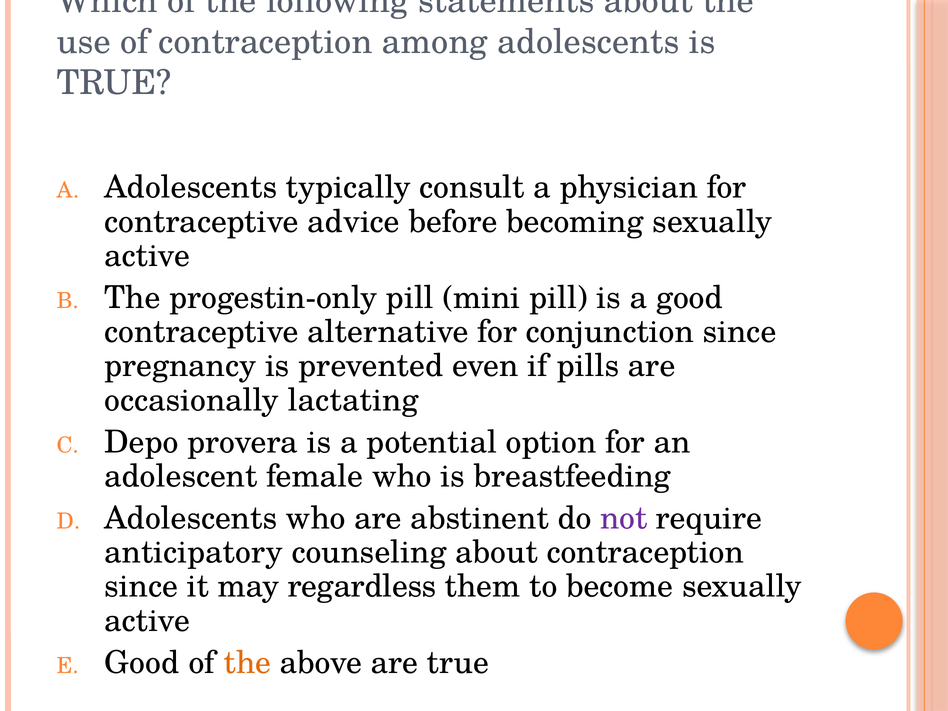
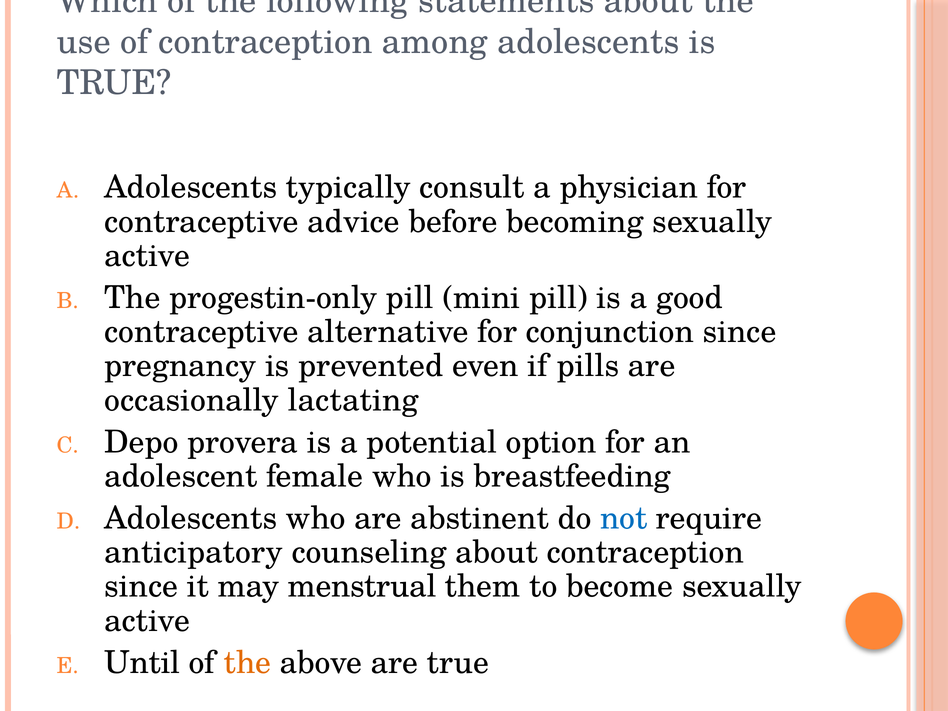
not colour: purple -> blue
regardless: regardless -> menstrual
Good at (142, 663): Good -> Until
